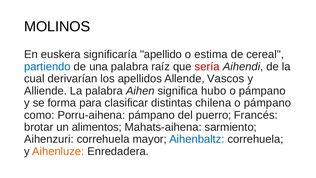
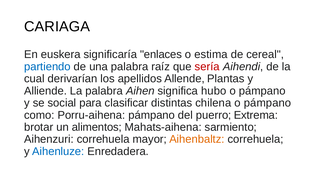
MOLINOS: MOLINOS -> CARIAGA
apellido: apellido -> enlaces
Vascos: Vascos -> Plantas
forma: forma -> social
Francés: Francés -> Extrema
Aihenbaltz colour: blue -> orange
Aihenluze colour: orange -> blue
